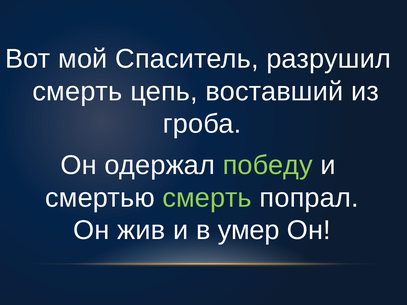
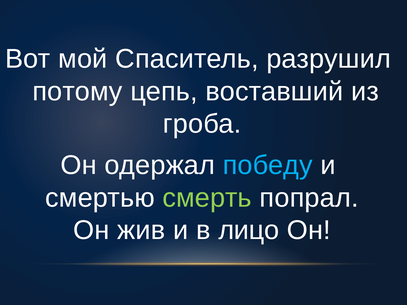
смерть at (77, 91): смерть -> потому
победу colour: light green -> light blue
умер: умер -> лицо
